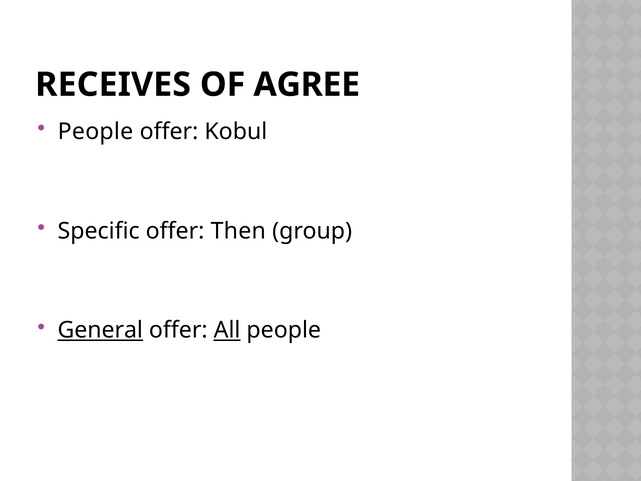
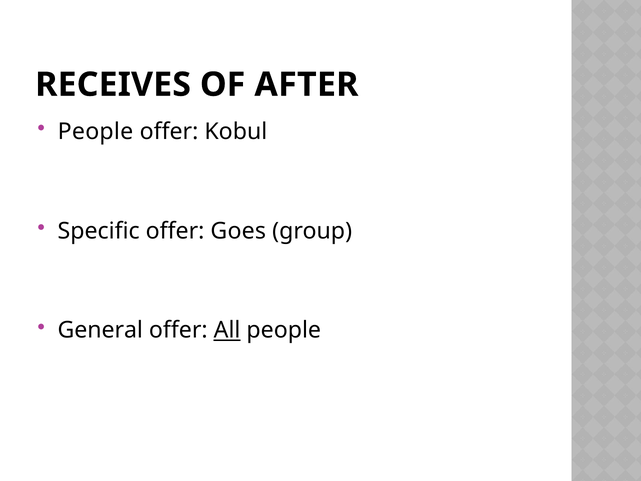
AGREE: AGREE -> AFTER
Then: Then -> Goes
General underline: present -> none
